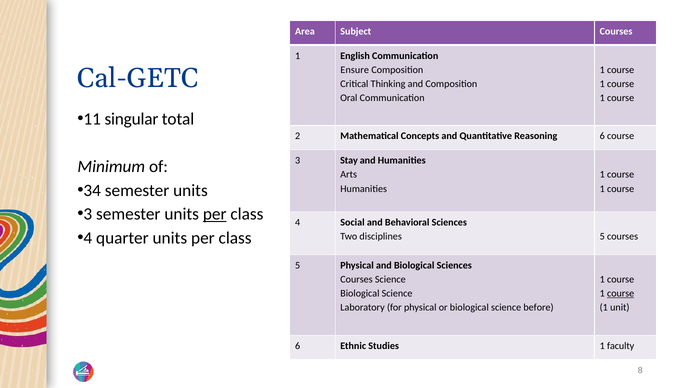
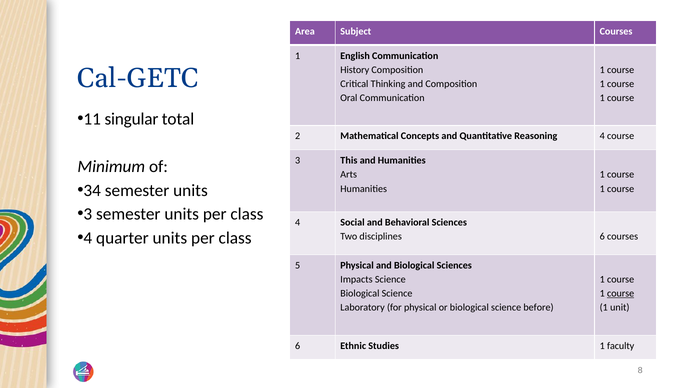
Ensure: Ensure -> History
Reasoning 6: 6 -> 4
Stay: Stay -> This
per at (215, 214) underline: present -> none
disciplines 5: 5 -> 6
Courses at (356, 280): Courses -> Impacts
